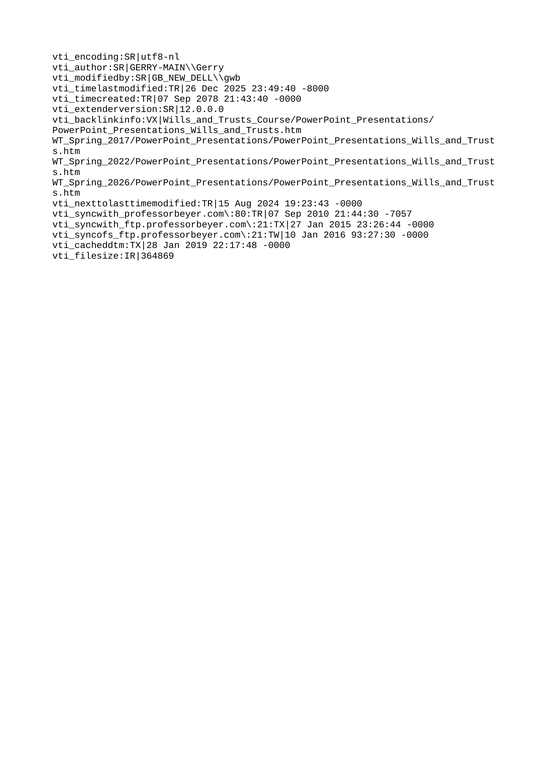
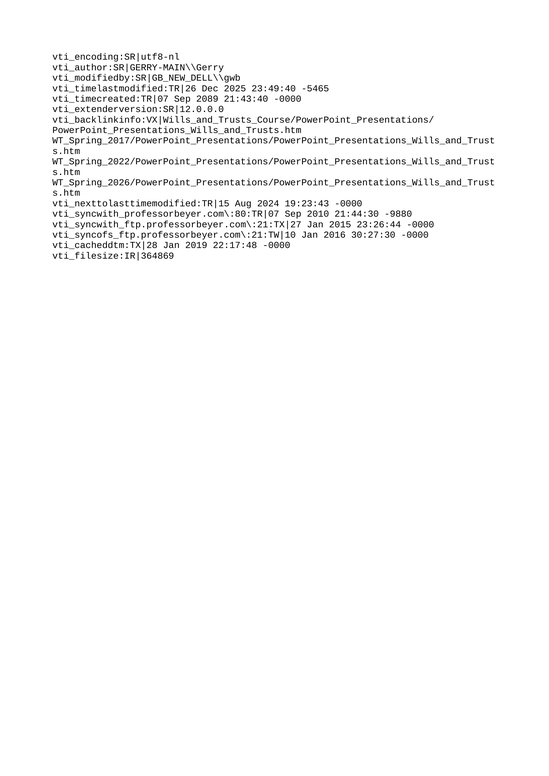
-8000: -8000 -> -5465
2078: 2078 -> 2089
-7057: -7057 -> -9880
93:27:30: 93:27:30 -> 30:27:30
